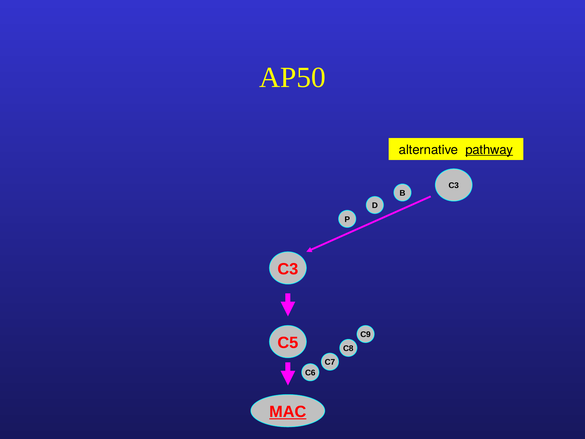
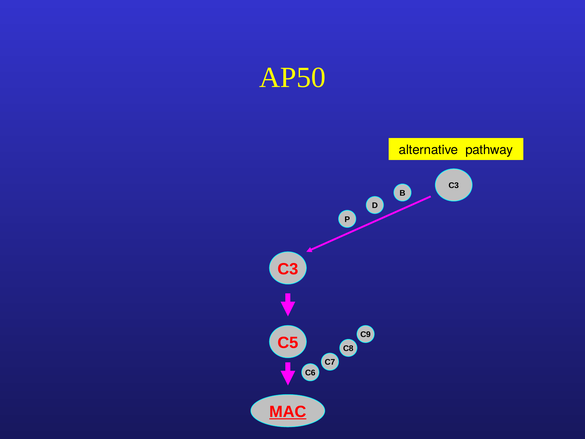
pathway underline: present -> none
